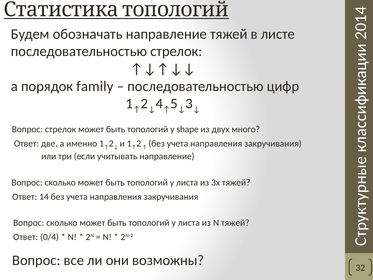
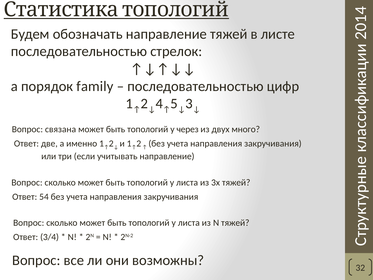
Вопрос стрелок: стрелок -> связана
shape: shape -> через
14: 14 -> 54
0/4: 0/4 -> 3/4
